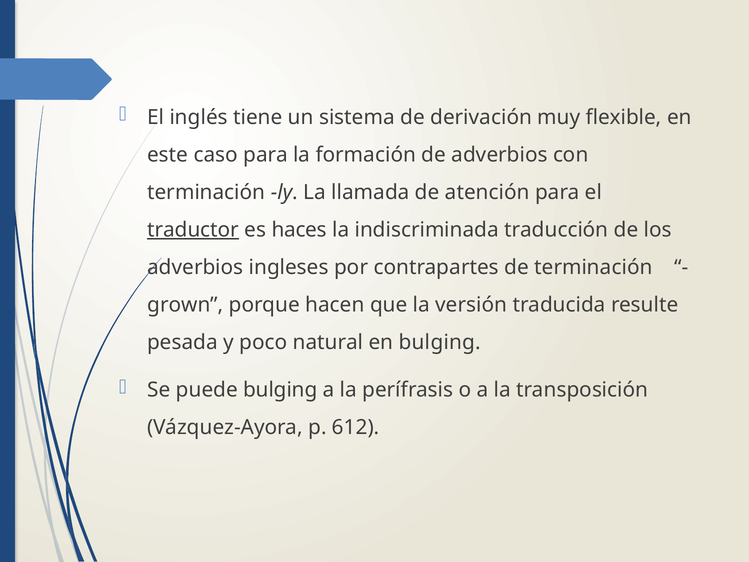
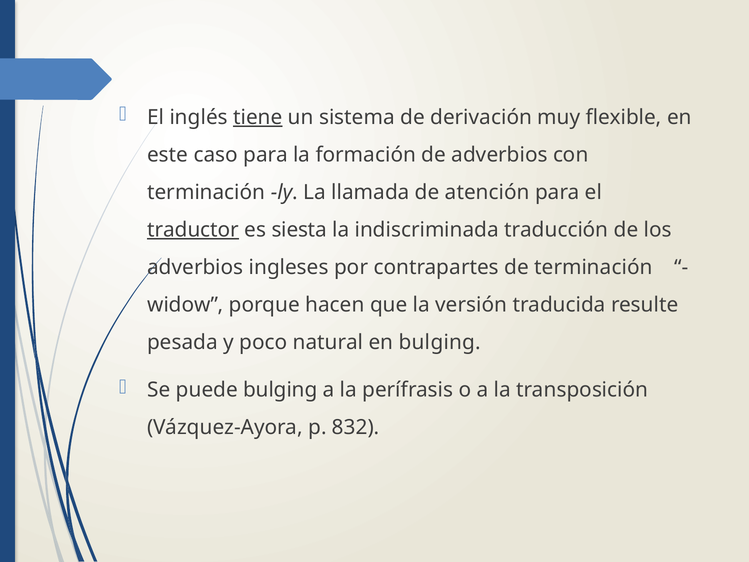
tiene underline: none -> present
haces: haces -> siesta
grown: grown -> widow
612: 612 -> 832
